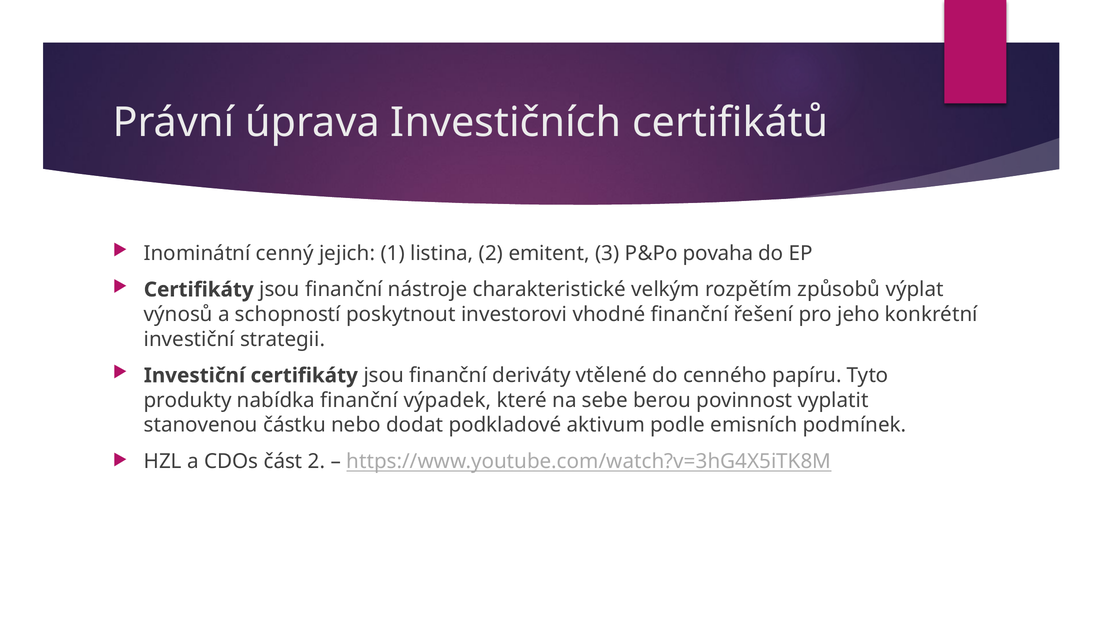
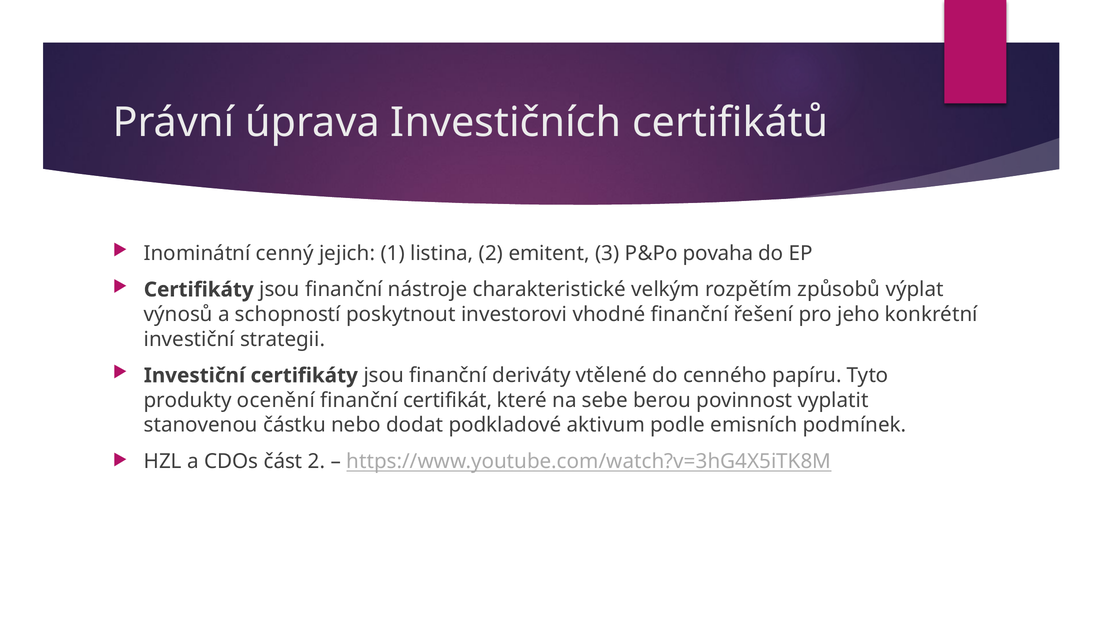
nabídka: nabídka -> ocenění
výpadek: výpadek -> certifikát
